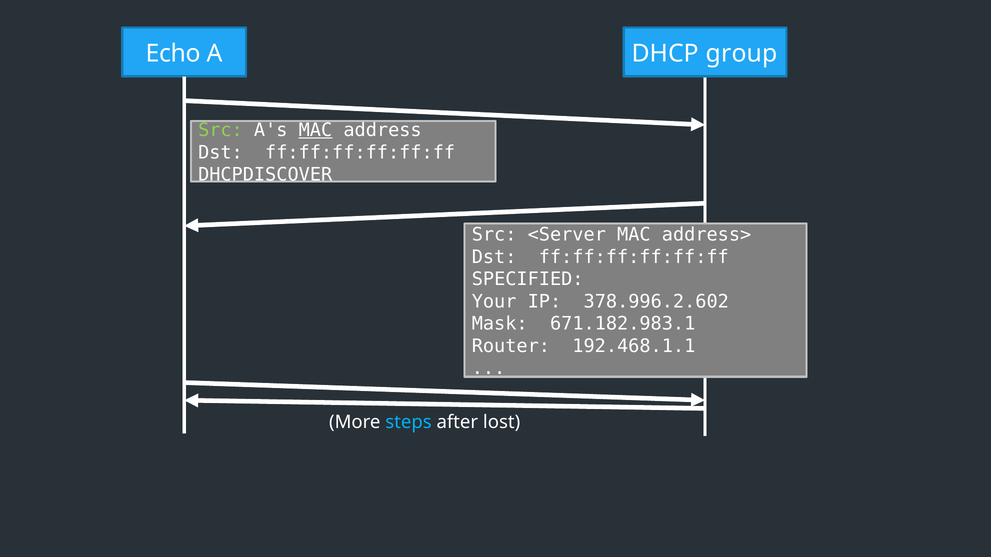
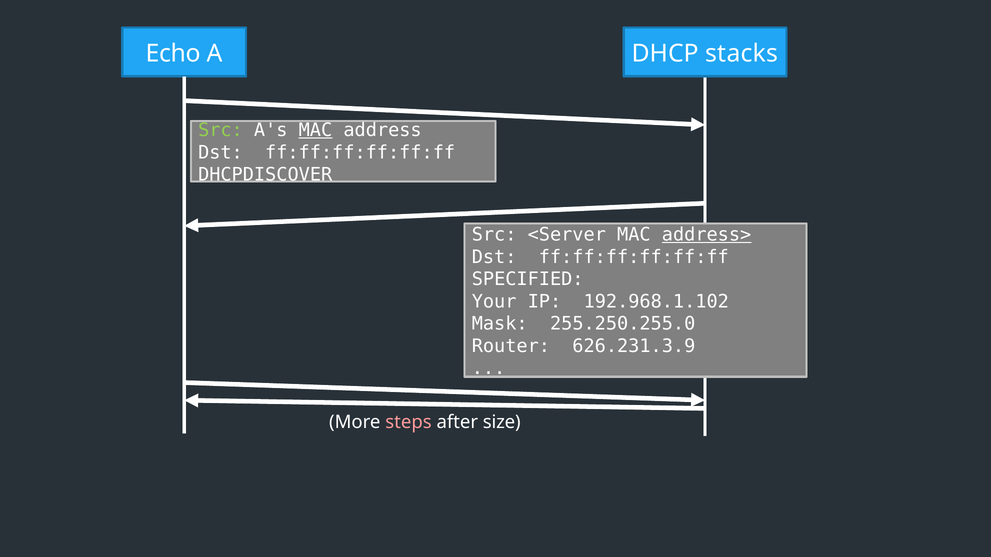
group: group -> stacks
address> underline: none -> present
378.996.2.602: 378.996.2.602 -> 192.968.1.102
671.182.983.1: 671.182.983.1 -> 255.250.255.0
192.468.1.1: 192.468.1.1 -> 626.231.3.9
steps colour: light blue -> pink
lost: lost -> size
